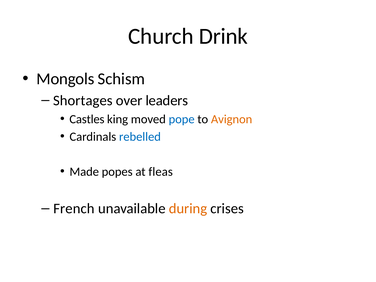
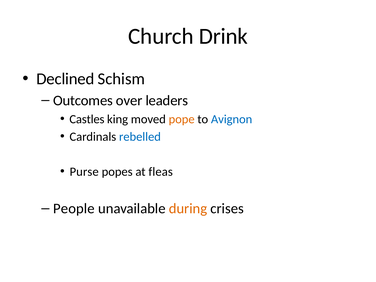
Mongols: Mongols -> Declined
Shortages: Shortages -> Outcomes
pope colour: blue -> orange
Avignon colour: orange -> blue
Made: Made -> Purse
French: French -> People
